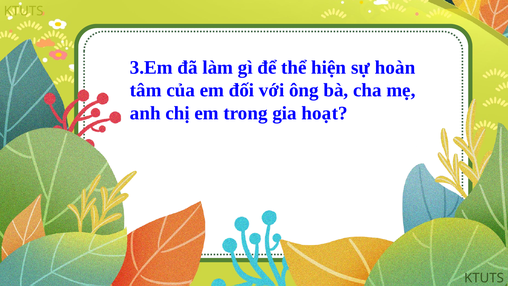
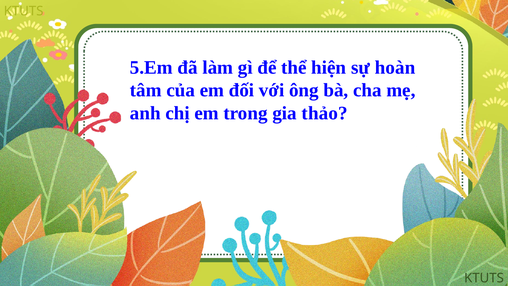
3.Em: 3.Em -> 5.Em
hoạt: hoạt -> thảo
